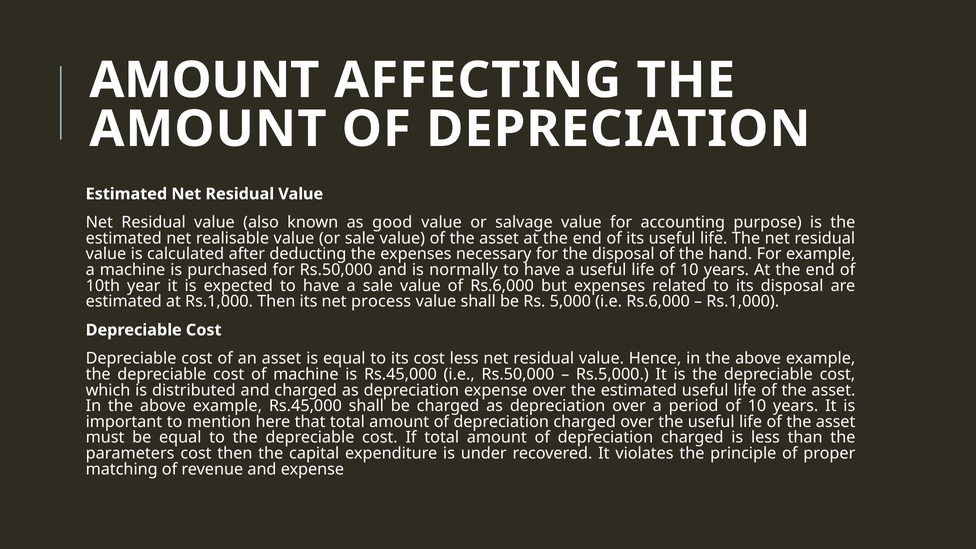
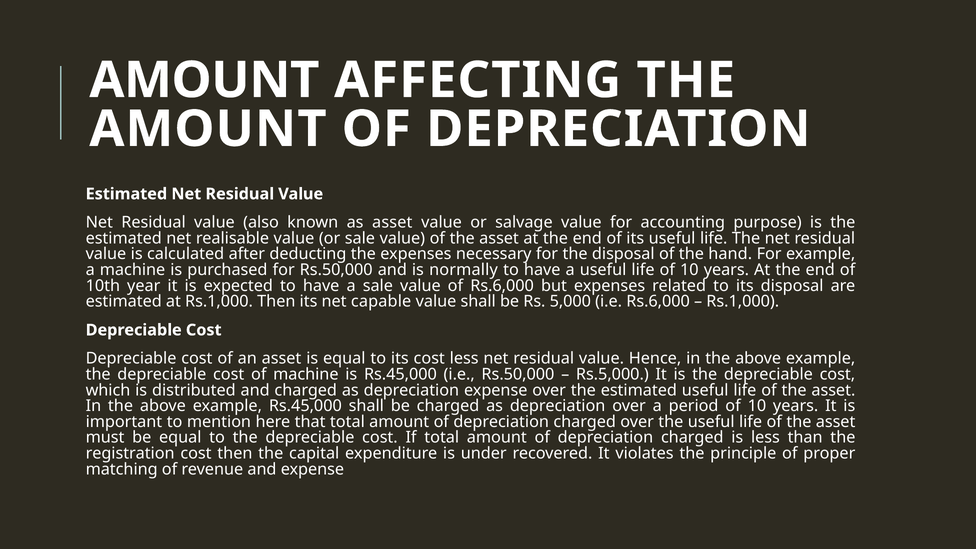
as good: good -> asset
process: process -> capable
parameters: parameters -> registration
